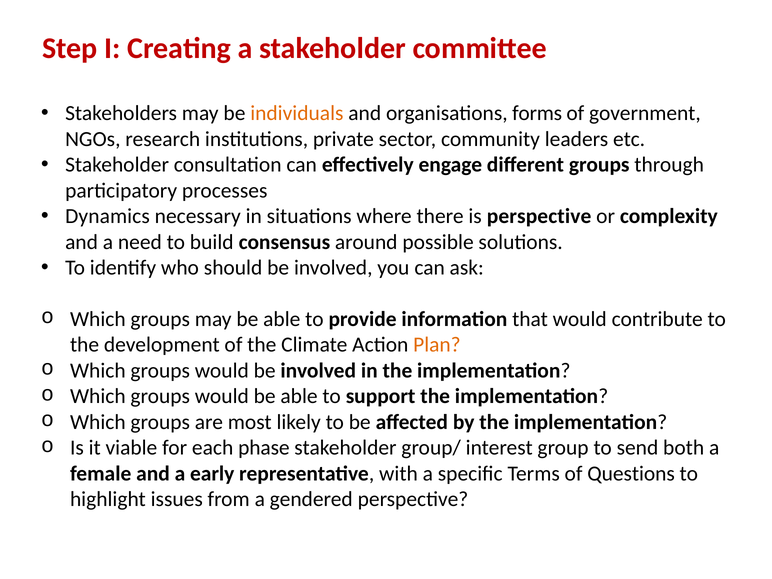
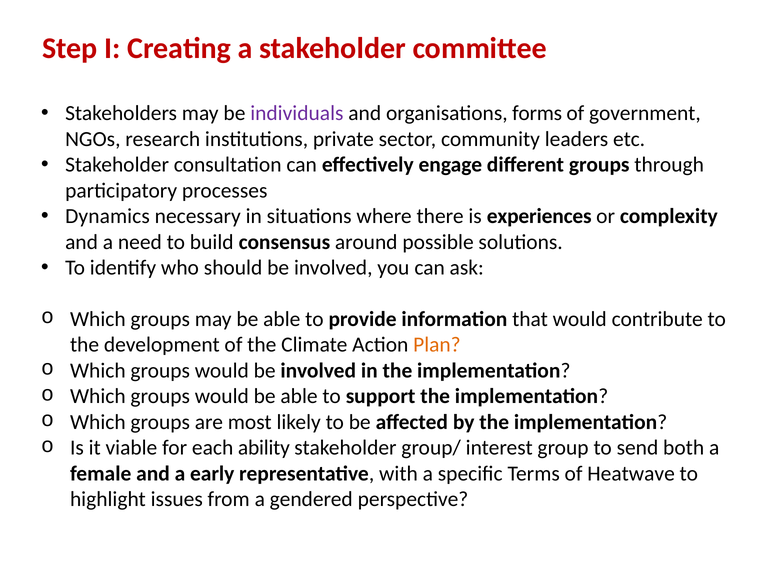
individuals colour: orange -> purple
is perspective: perspective -> experiences
phase: phase -> ability
Questions: Questions -> Heatwave
